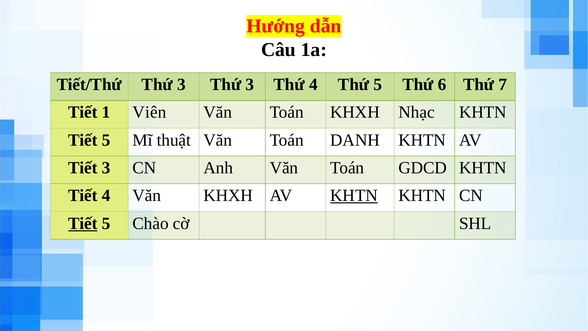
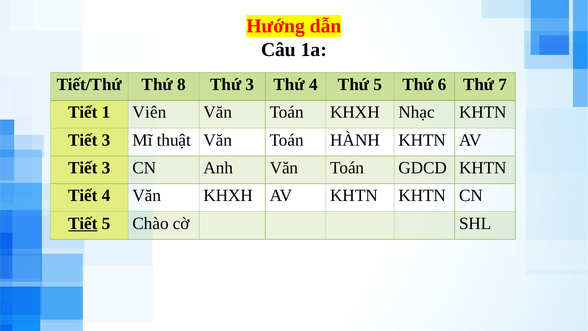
Tiết/Thứ Thứ 3: 3 -> 8
5 at (106, 140): 5 -> 3
DANH: DANH -> HÀNH
KHTN at (354, 195) underline: present -> none
